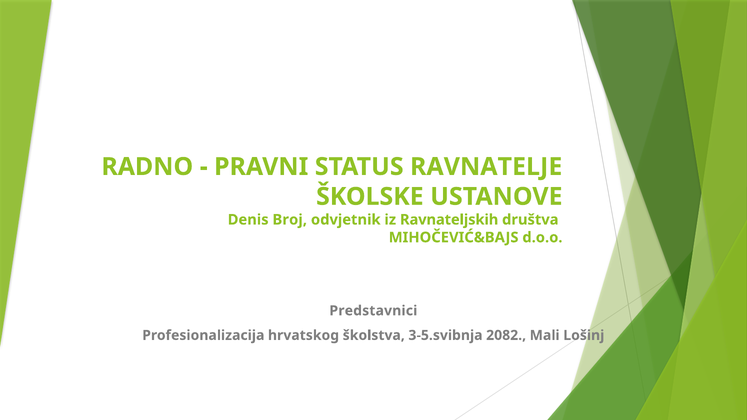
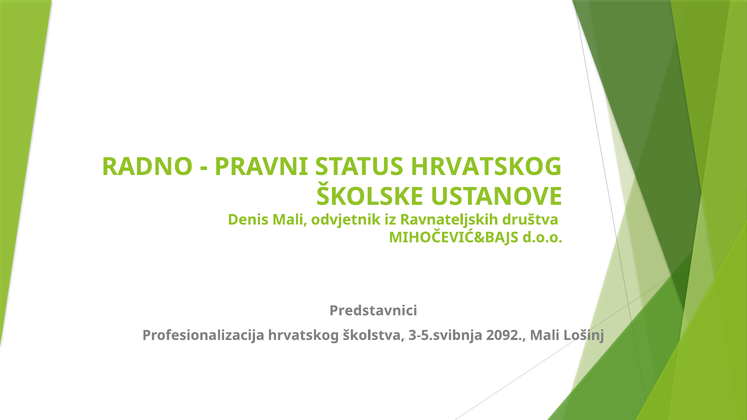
STATUS RAVNATELJE: RAVNATELJE -> HRVATSKOG
Denis Broj: Broj -> Mali
2082: 2082 -> 2092
